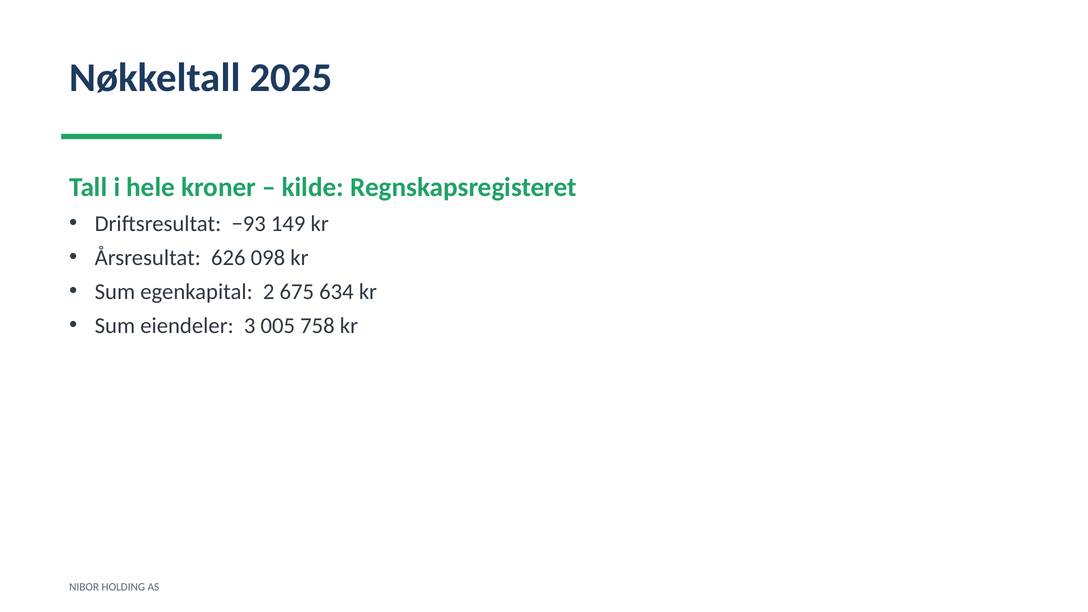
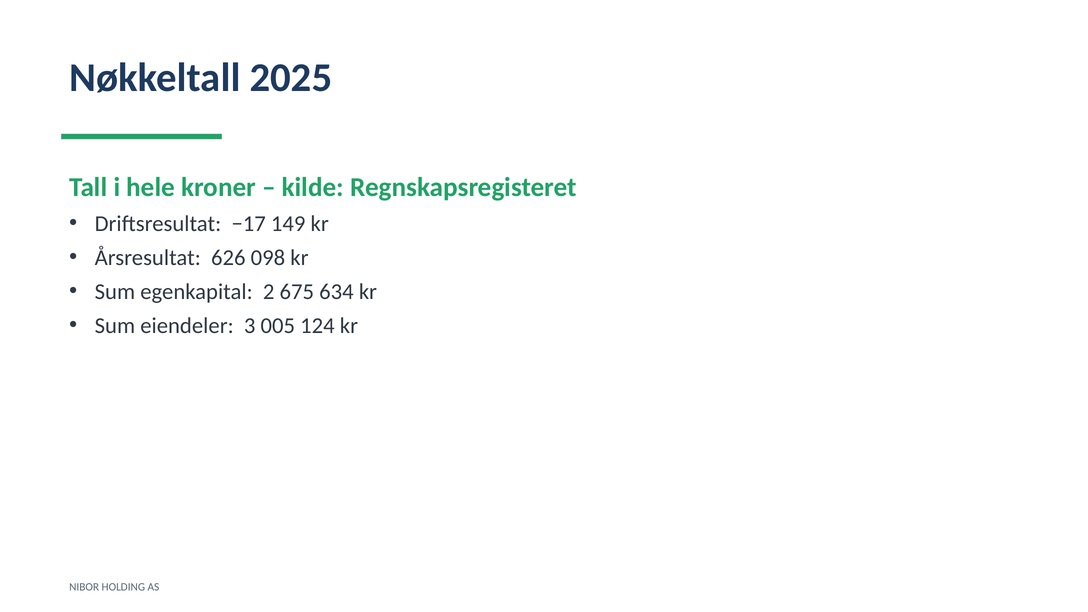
−93: −93 -> −17
758: 758 -> 124
